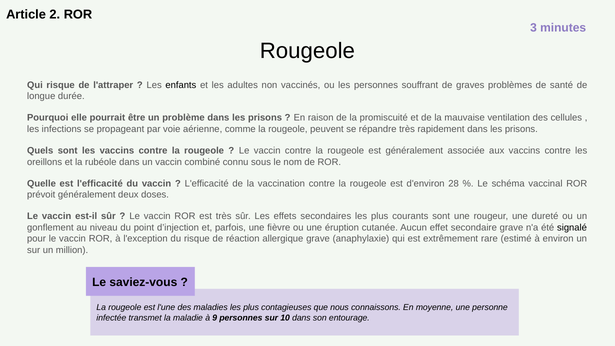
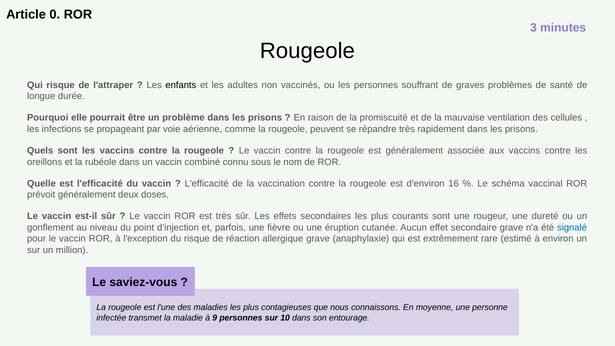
2: 2 -> 0
28: 28 -> 16
signalé colour: black -> blue
